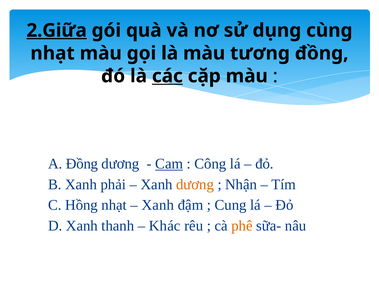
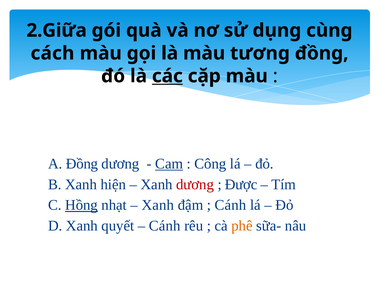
2.Giữa underline: present -> none
nhạt at (53, 53): nhạt -> cách
phải: phải -> hiện
dương at (195, 184) colour: orange -> red
Nhận: Nhận -> Được
Hồng underline: none -> present
Cung at (231, 205): Cung -> Cánh
thanh: thanh -> quyết
Khác at (165, 225): Khác -> Cánh
